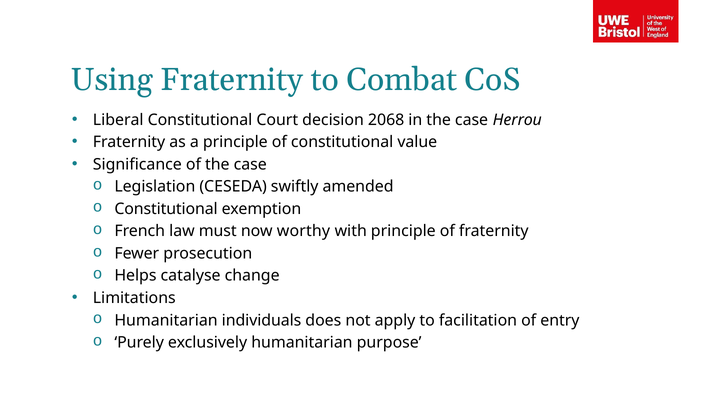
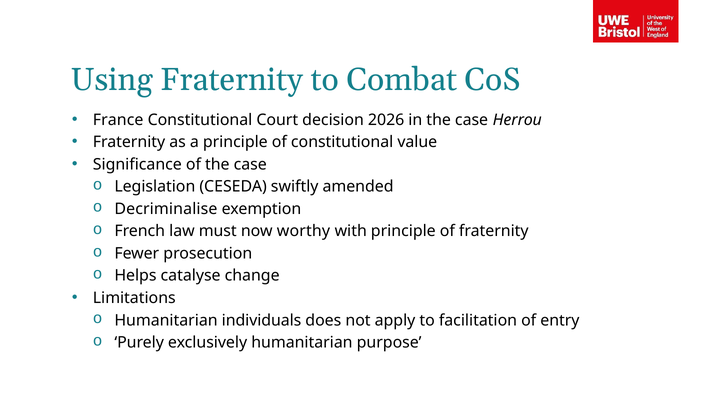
Liberal: Liberal -> France
2068: 2068 -> 2026
Constitutional at (166, 209): Constitutional -> Decriminalise
